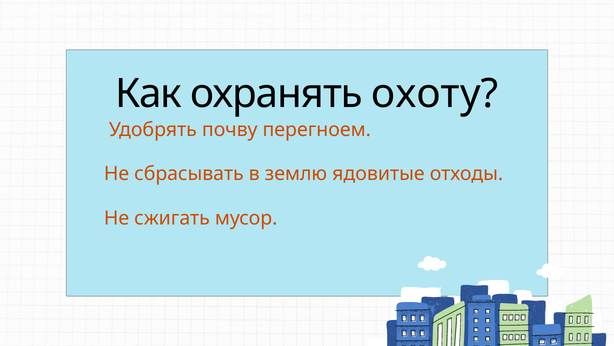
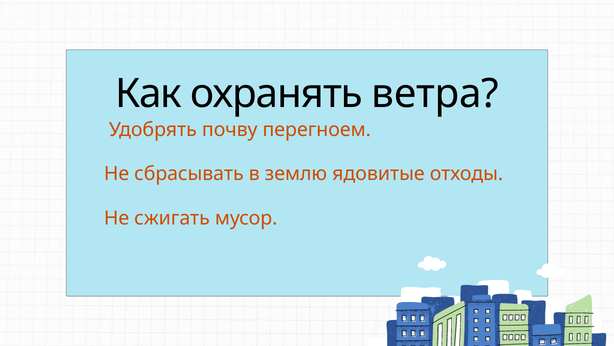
охоту: охоту -> ветра
